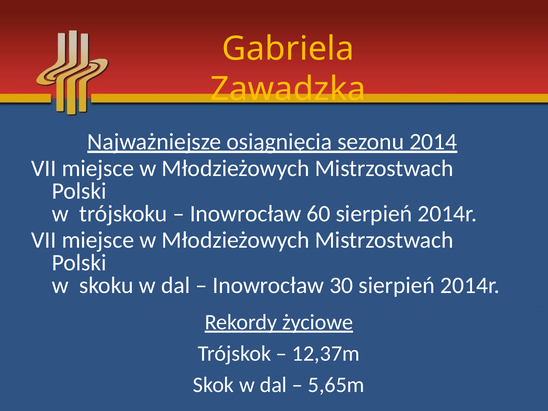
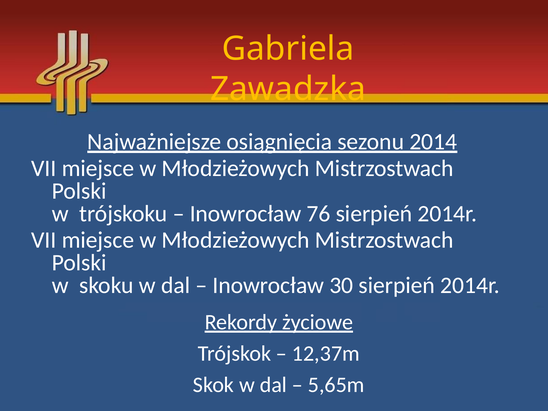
60: 60 -> 76
